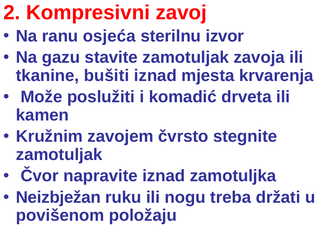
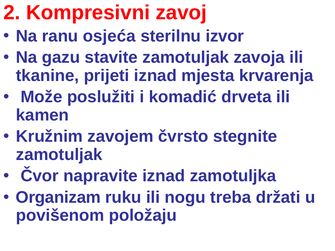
bušiti: bušiti -> prijeti
Neizbježan: Neizbježan -> Organizam
